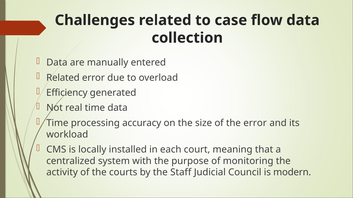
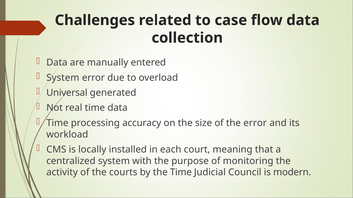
Related at (63, 78): Related -> System
Efficiency: Efficiency -> Universal
the Staff: Staff -> Time
